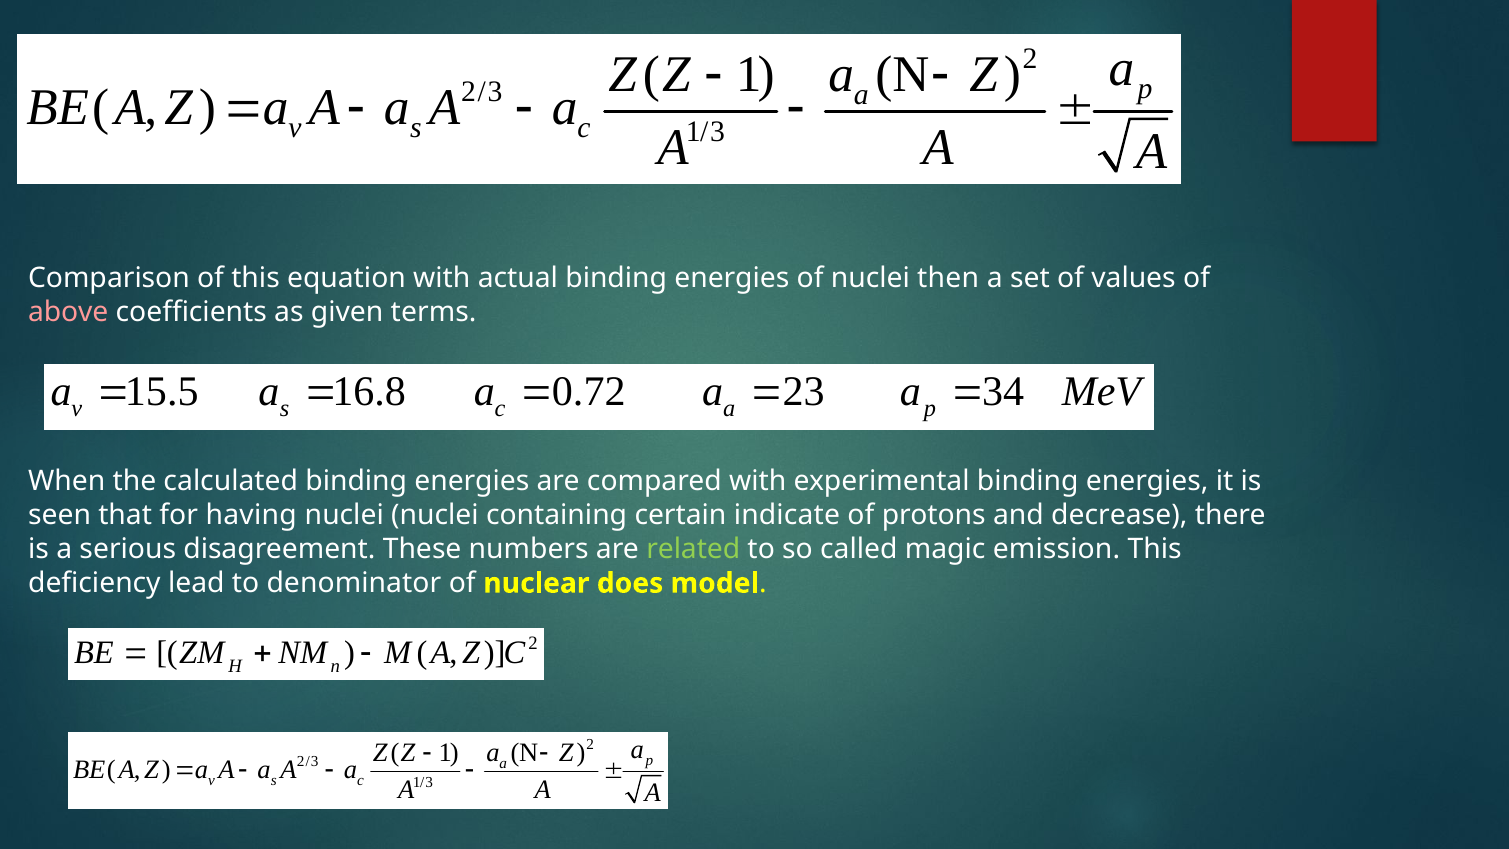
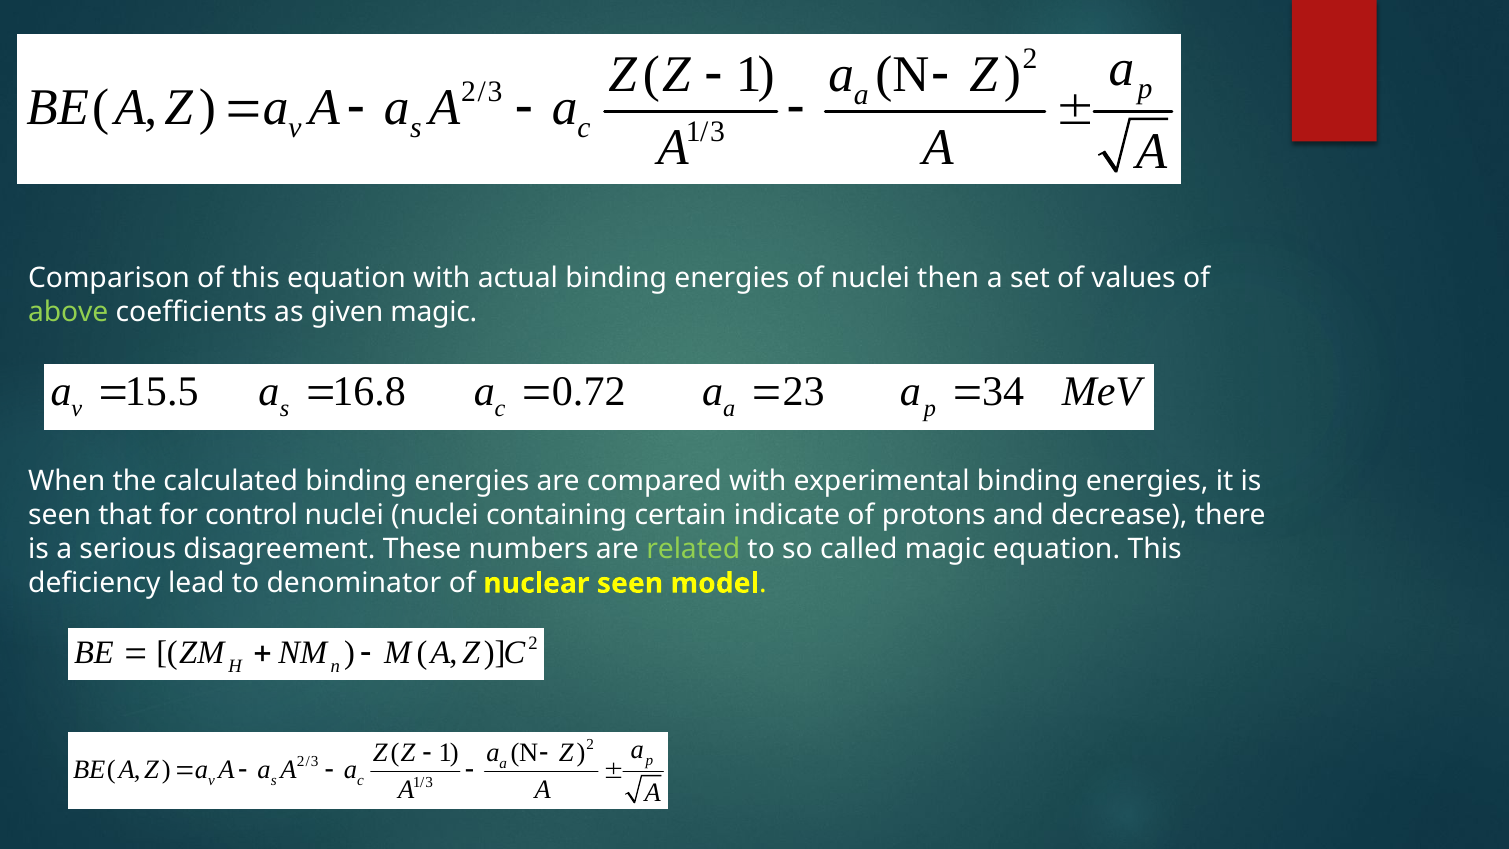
above colour: pink -> light green
given terms: terms -> magic
having: having -> control
magic emission: emission -> equation
nuclear does: does -> seen
